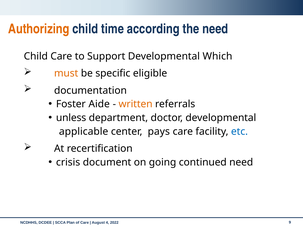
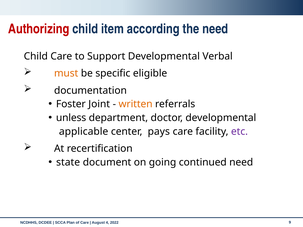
Authorizing colour: orange -> red
time: time -> item
Which: Which -> Verbal
Aide: Aide -> Joint
etc colour: blue -> purple
crisis: crisis -> state
